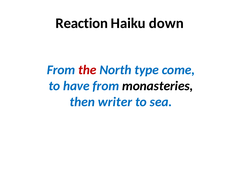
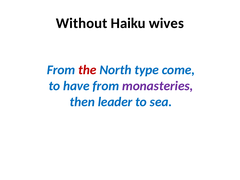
Reaction: Reaction -> Without
down: down -> wives
monasteries colour: black -> purple
writer: writer -> leader
